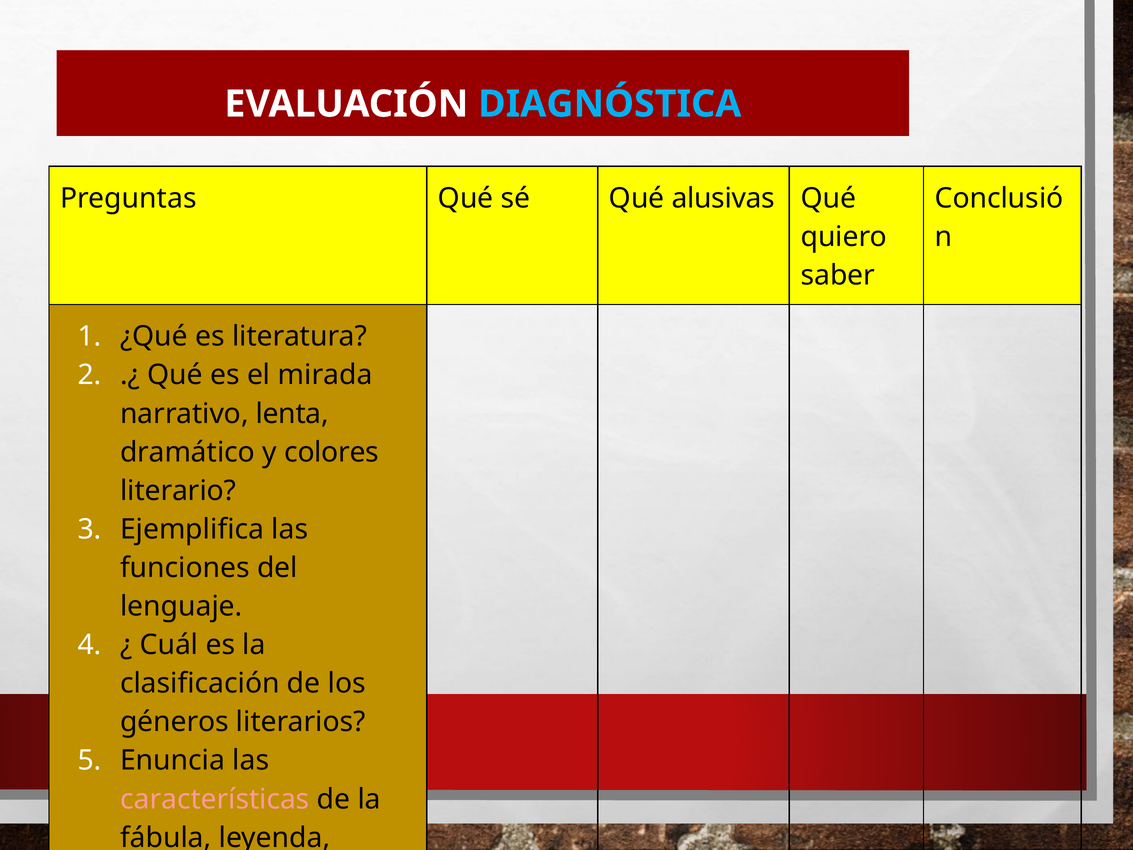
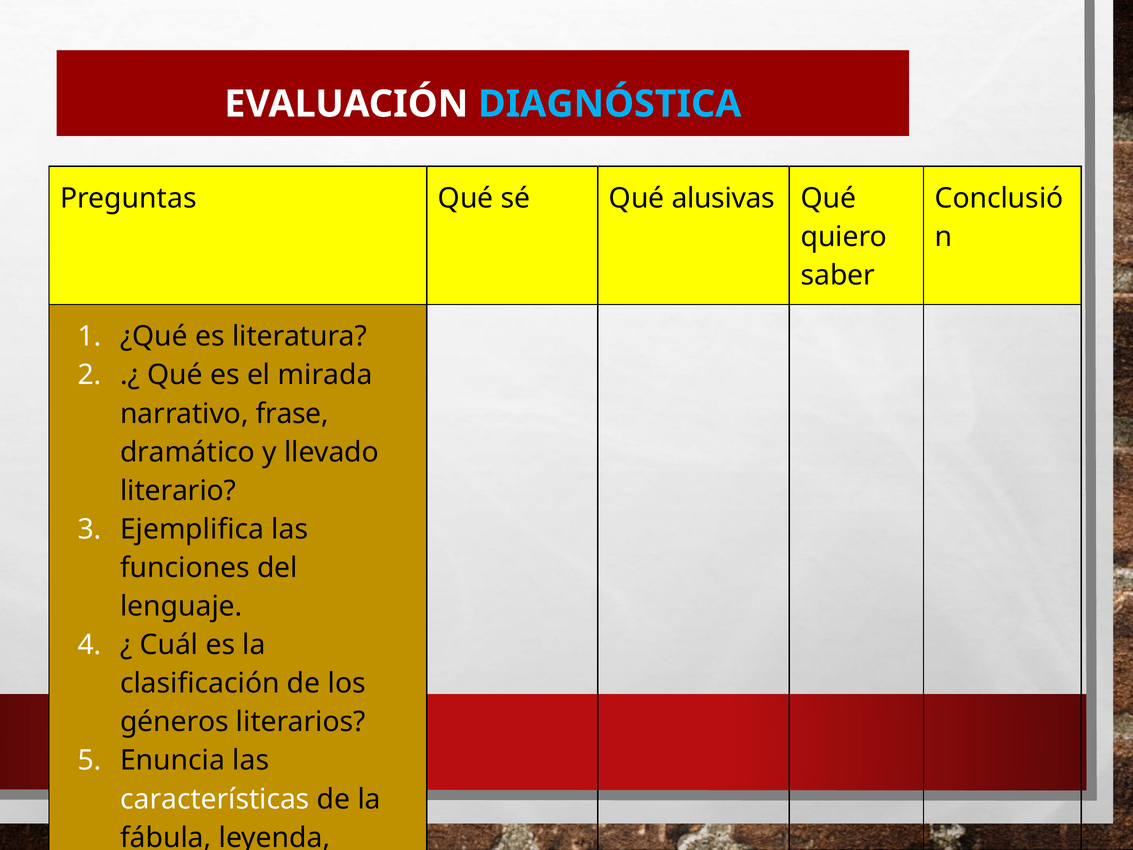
lenta: lenta -> frase
colores: colores -> llevado
características colour: pink -> white
